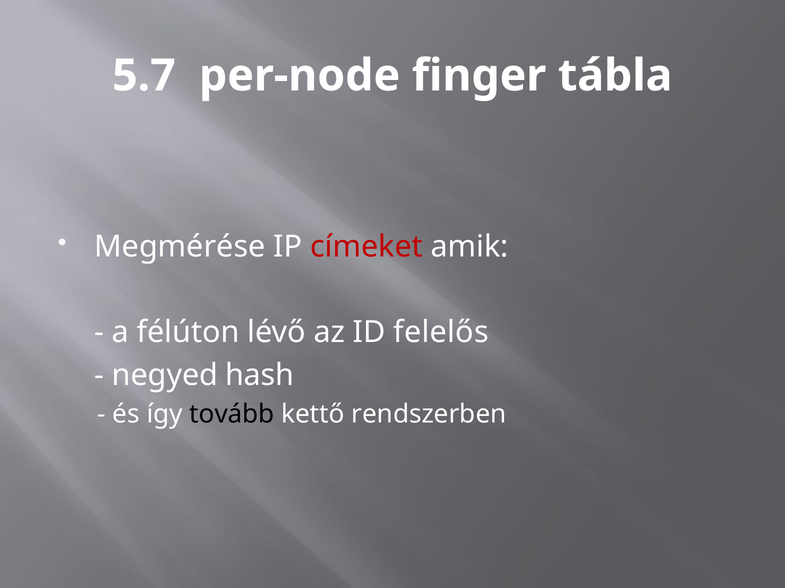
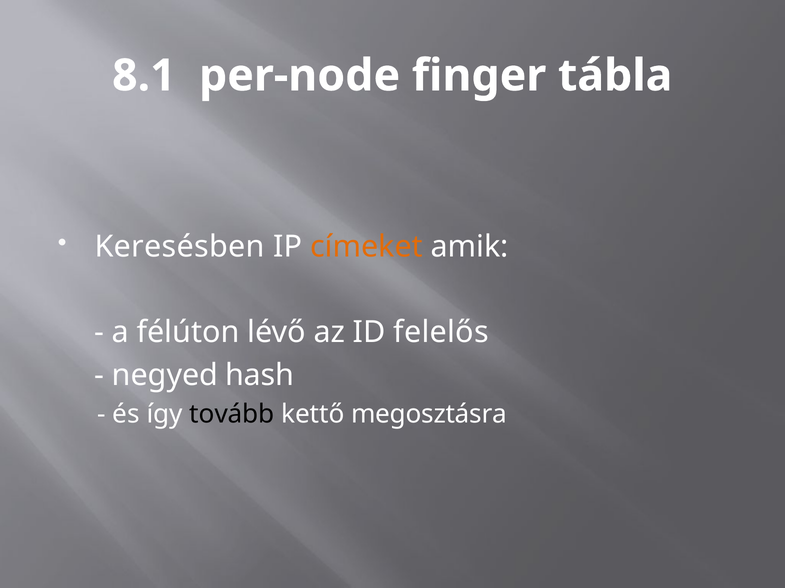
5.7: 5.7 -> 8.1
Megmérése: Megmérése -> Keresésben
címeket colour: red -> orange
rendszerben: rendszerben -> megosztásra
